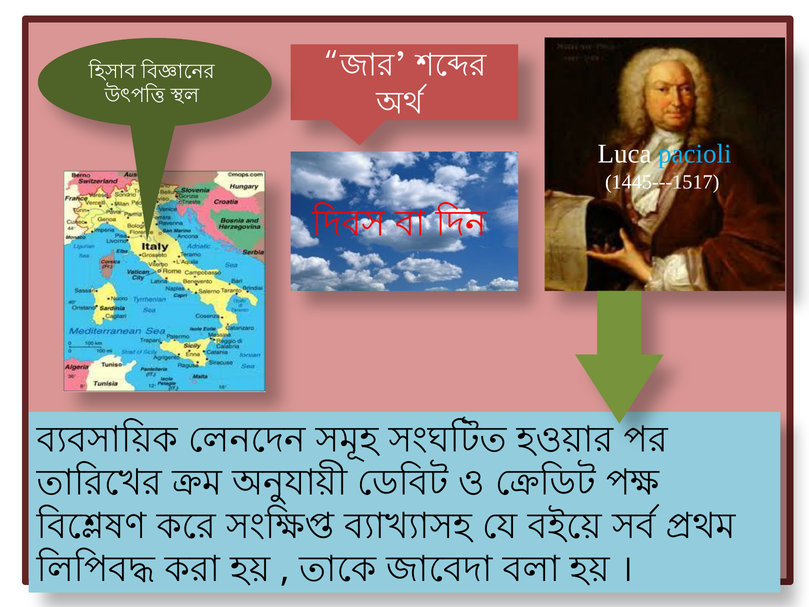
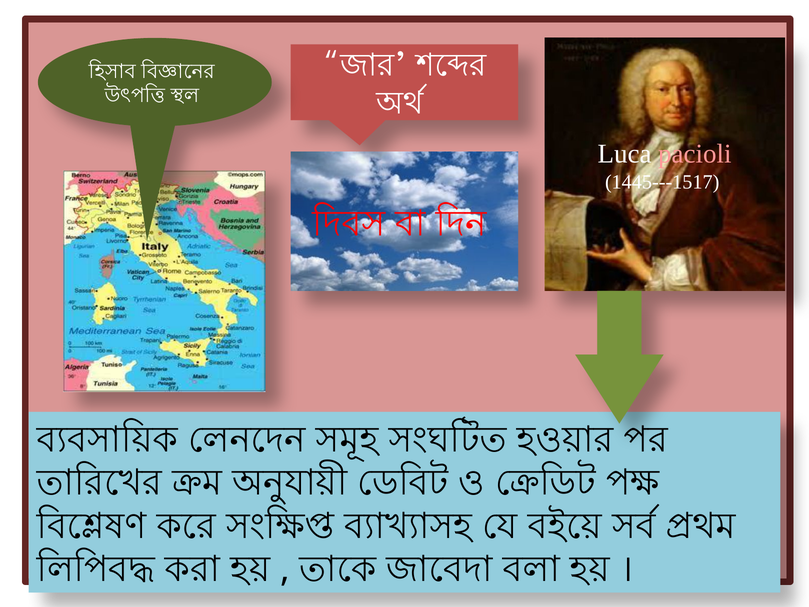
pacioli colour: light blue -> pink
